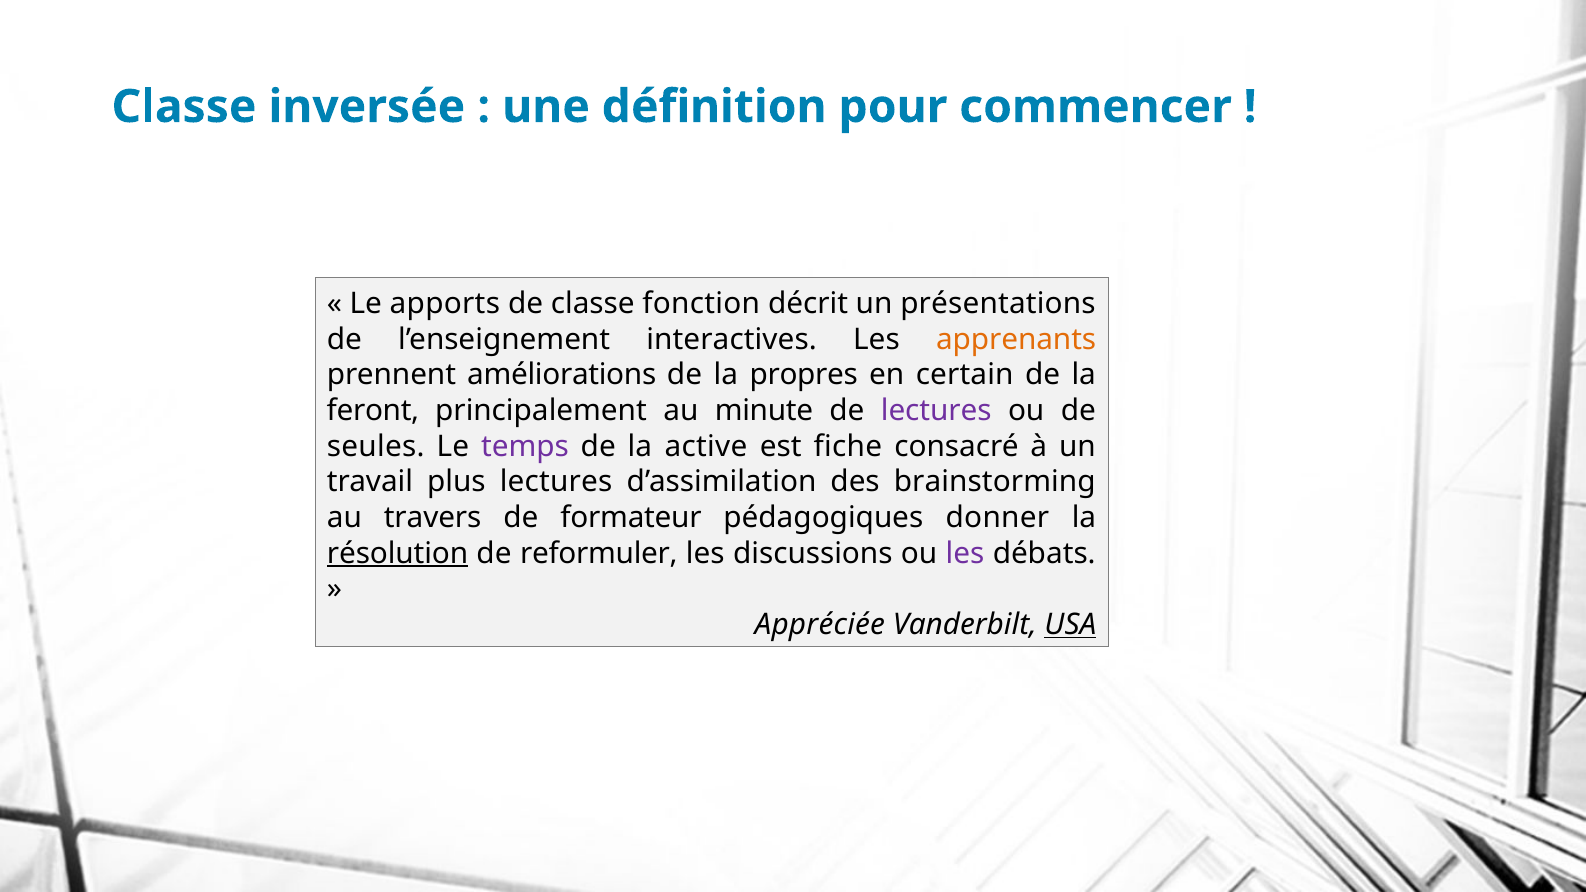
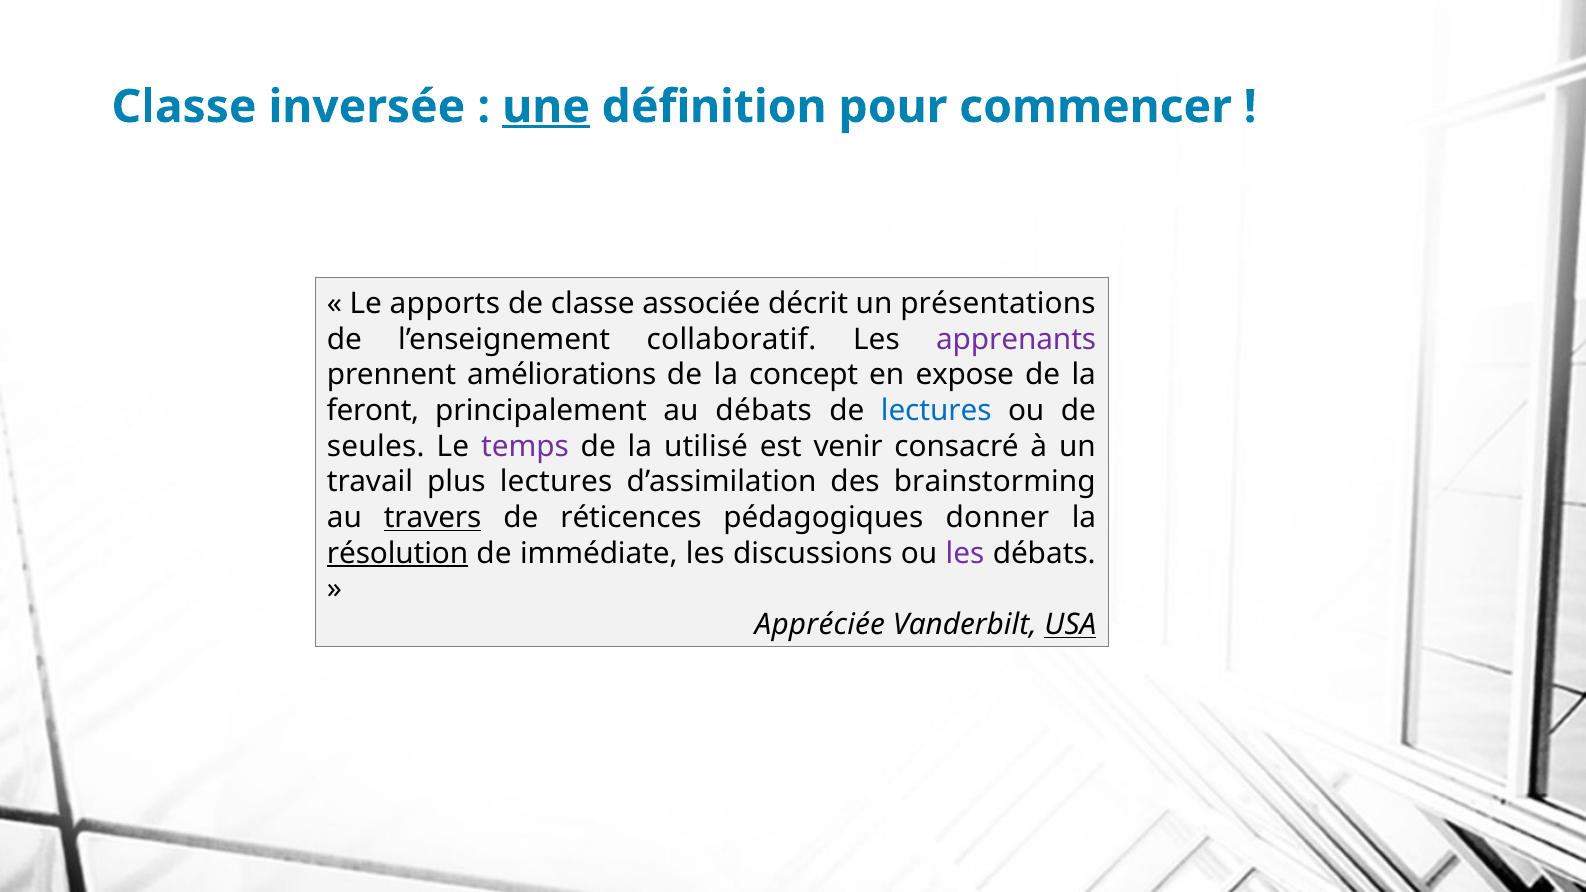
une underline: none -> present
fonction: fonction -> associée
interactives: interactives -> collaboratif
apprenants colour: orange -> purple
propres: propres -> concept
certain: certain -> expose
au minute: minute -> débats
lectures at (936, 411) colour: purple -> blue
active: active -> utilisé
fiche: fiche -> venir
travers underline: none -> present
formateur: formateur -> réticences
reformuler: reformuler -> immédiate
